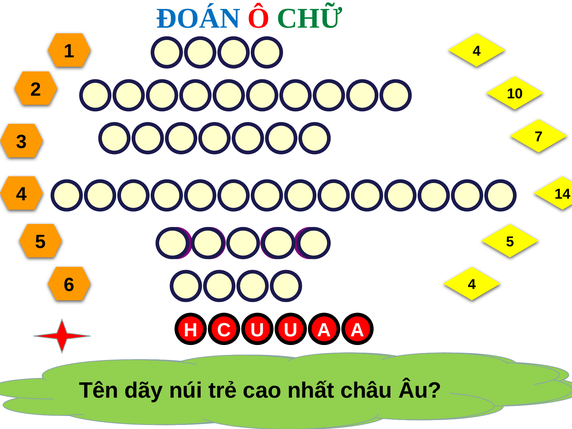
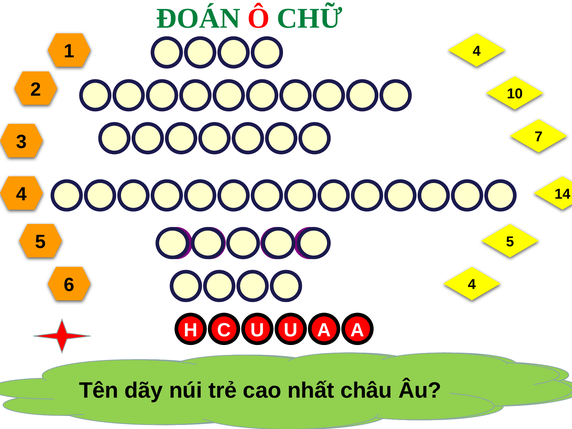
ĐOÁN colour: blue -> green
